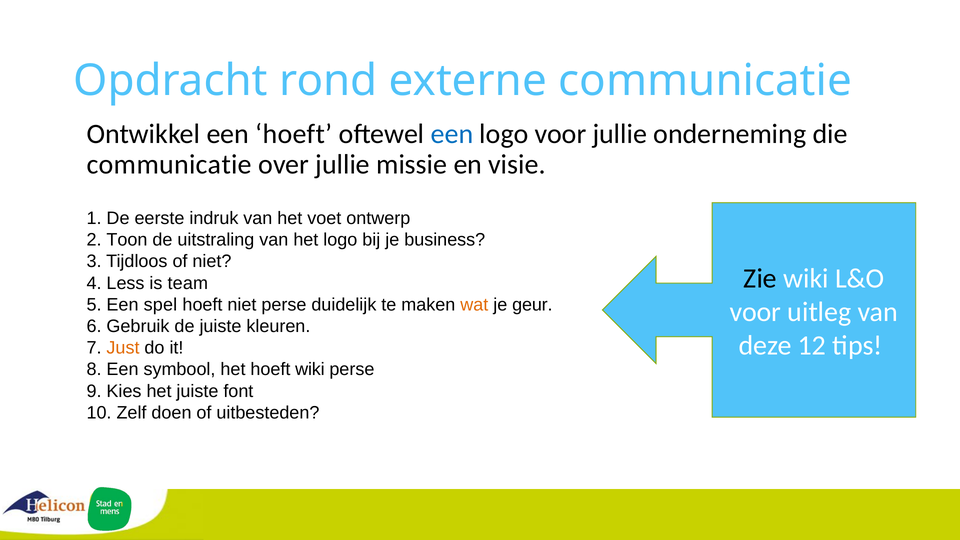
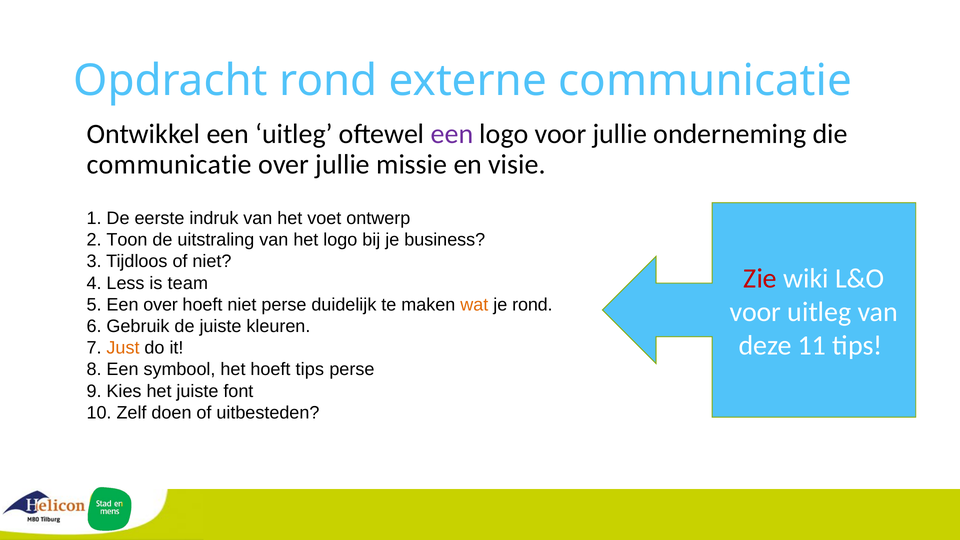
een hoeft: hoeft -> uitleg
een at (452, 134) colour: blue -> purple
Zie colour: black -> red
Een spel: spel -> over
je geur: geur -> rond
12: 12 -> 11
hoeft wiki: wiki -> tips
